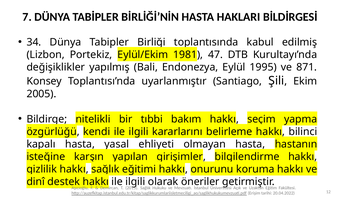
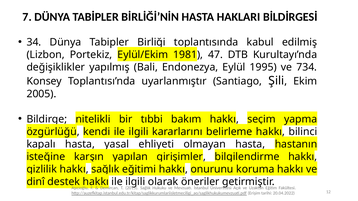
871: 871 -> 734
